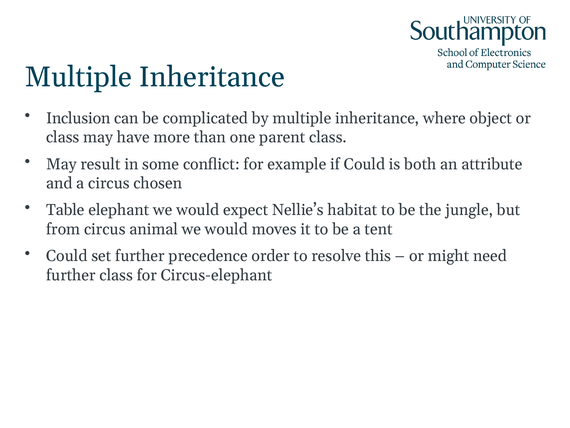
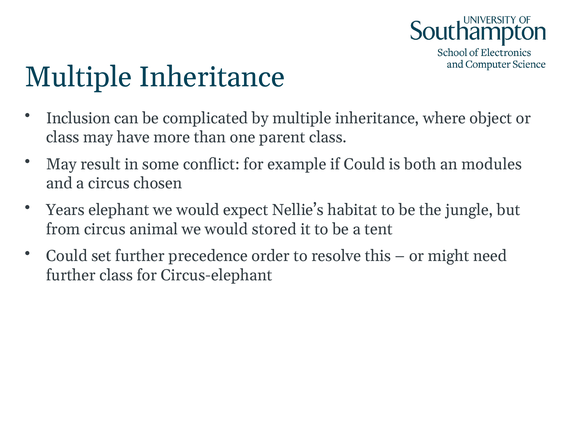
attribute: attribute -> modules
Table: Table -> Years
moves: moves -> stored
